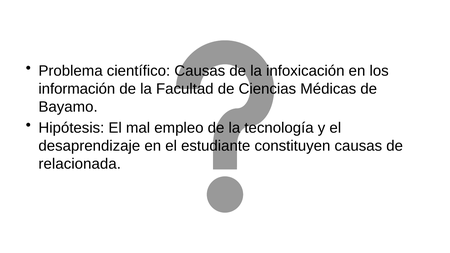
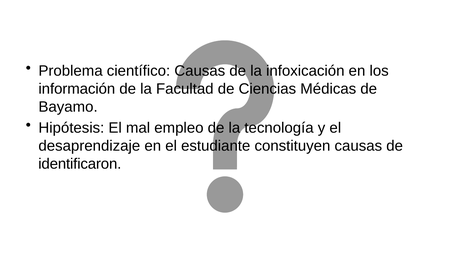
relacionada: relacionada -> identificaron
